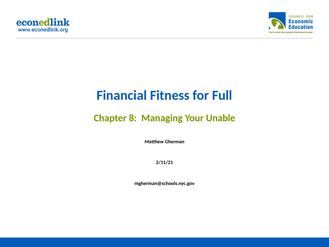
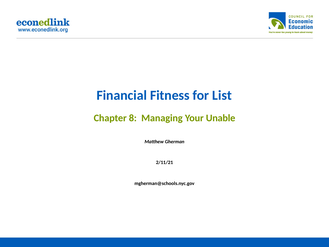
Full: Full -> List
